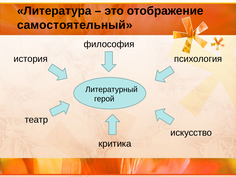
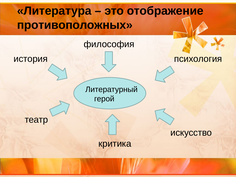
самостоятельный: самостоятельный -> противоположных
